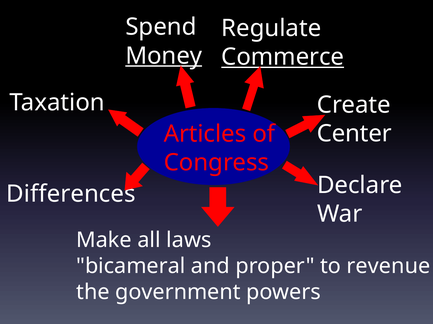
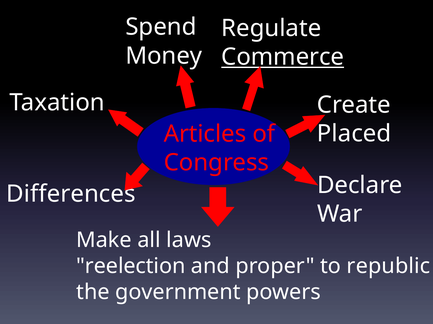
Money underline: present -> none
Center: Center -> Placed
bicameral: bicameral -> reelection
revenue: revenue -> republic
